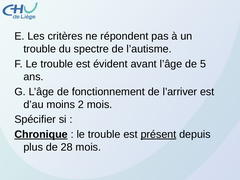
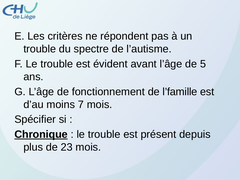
l’arriver: l’arriver -> l’famille
2: 2 -> 7
présent underline: present -> none
28: 28 -> 23
